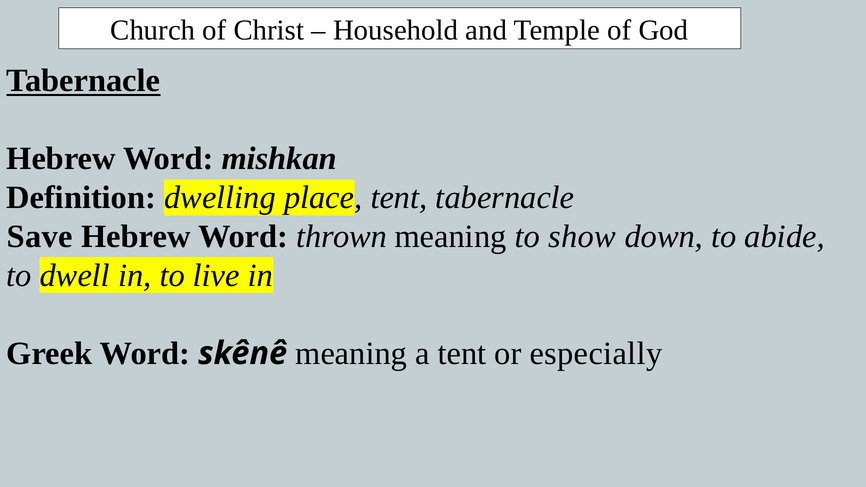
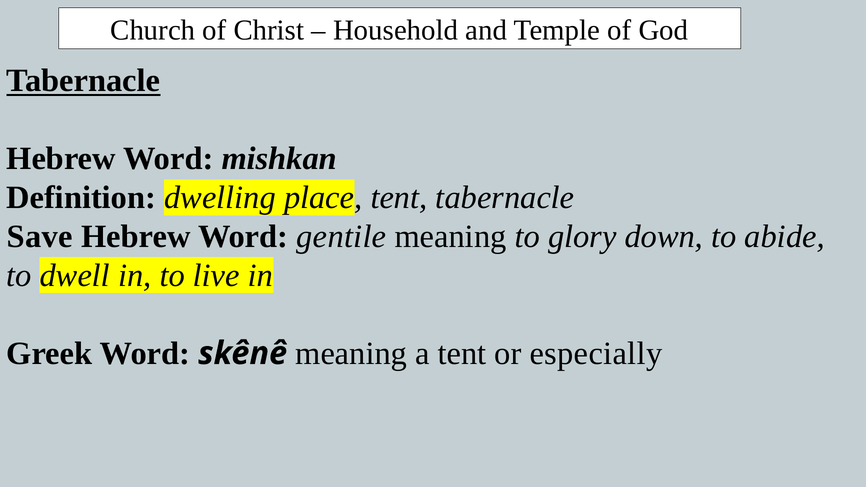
thrown: thrown -> gentile
show: show -> glory
